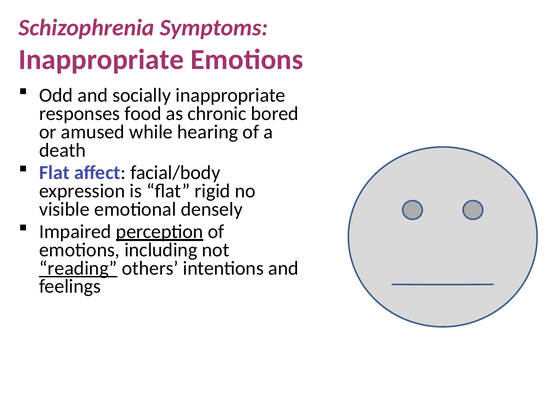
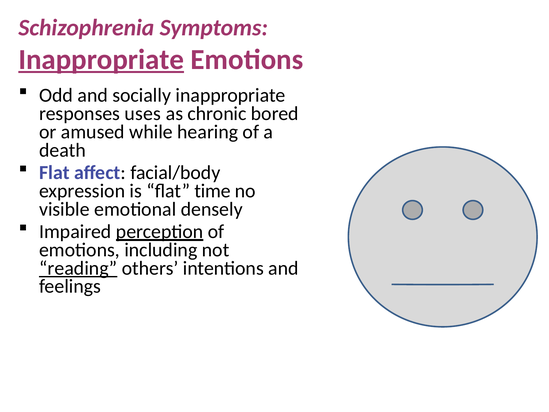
Inappropriate at (101, 59) underline: none -> present
food: food -> uses
rigid: rigid -> time
